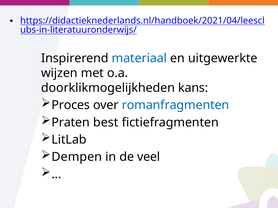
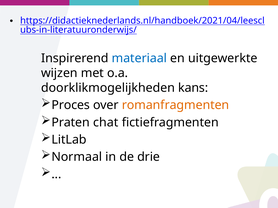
romanfragmenten colour: blue -> orange
best: best -> chat
Dempen: Dempen -> Normaal
veel: veel -> drie
